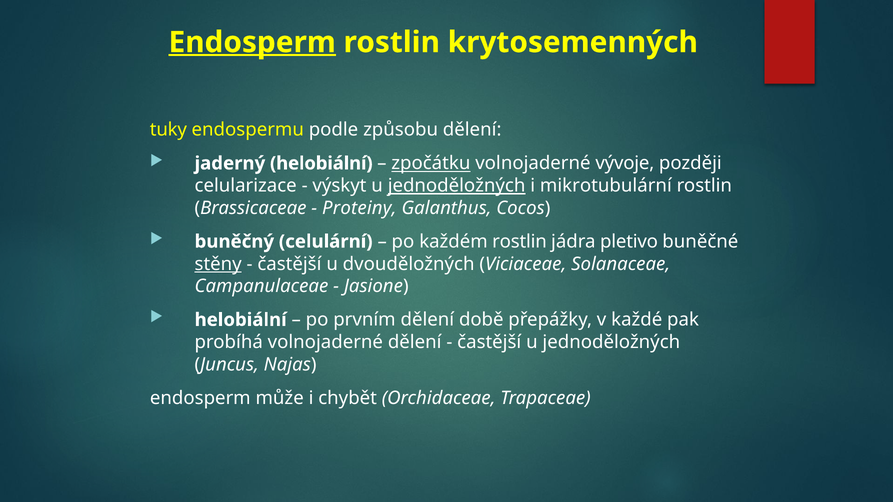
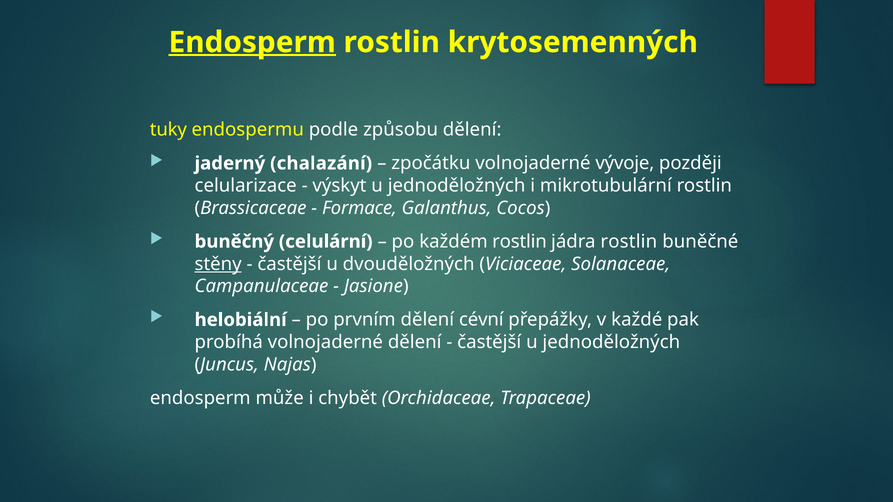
jaderný helobiální: helobiální -> chalazání
zpočátku underline: present -> none
jednoděložných at (457, 186) underline: present -> none
Proteiny: Proteiny -> Formace
jádra pletivo: pletivo -> rostlin
době: době -> cévní
